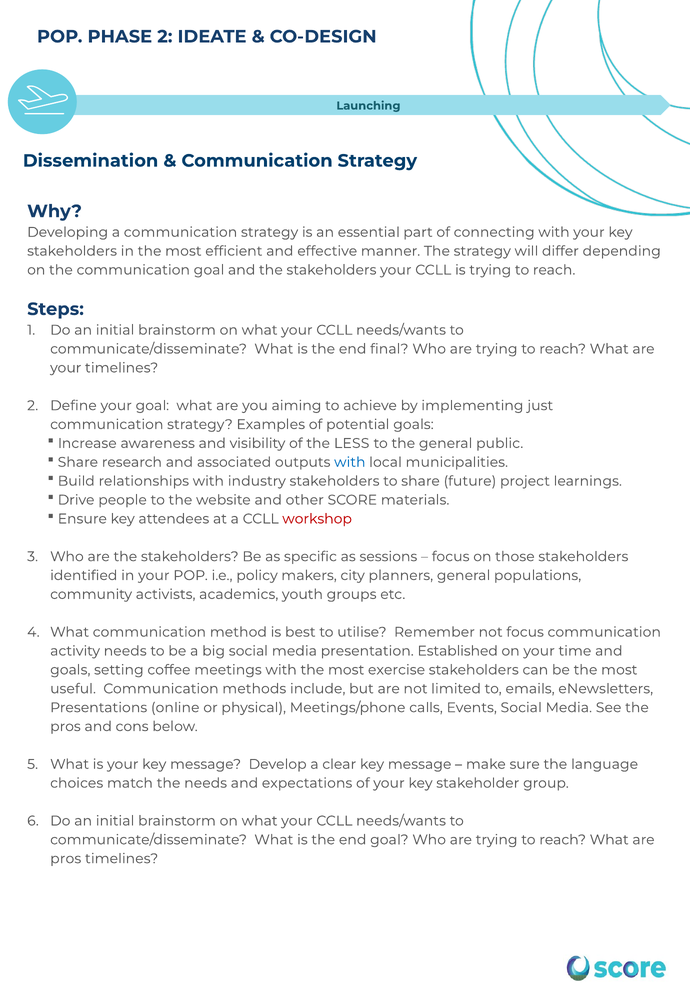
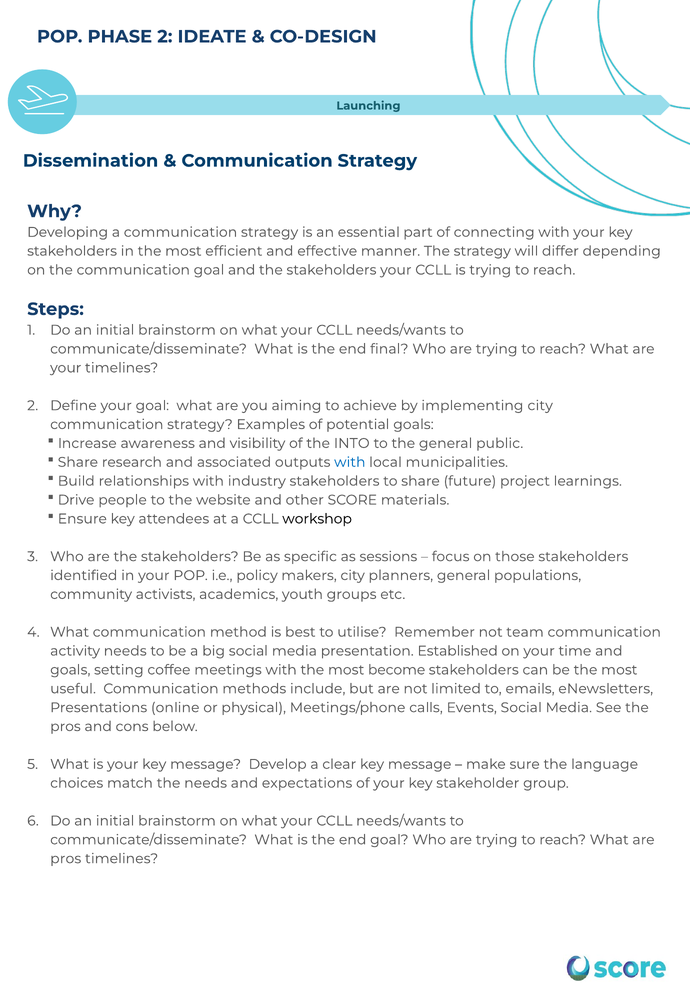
implementing just: just -> city
LESS: LESS -> INTO
workshop colour: red -> black
not focus: focus -> team
exercise: exercise -> become
